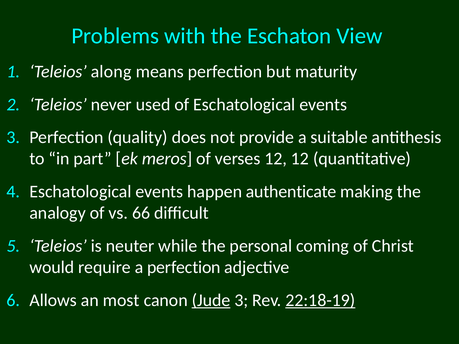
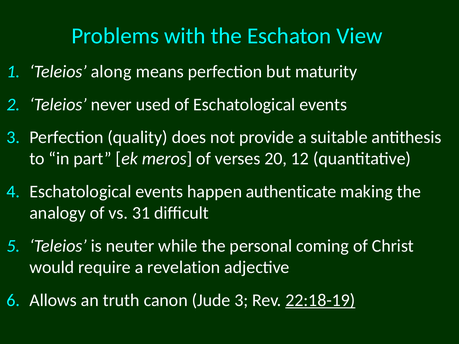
verses 12: 12 -> 20
66: 66 -> 31
a perfection: perfection -> revelation
most: most -> truth
Jude underline: present -> none
